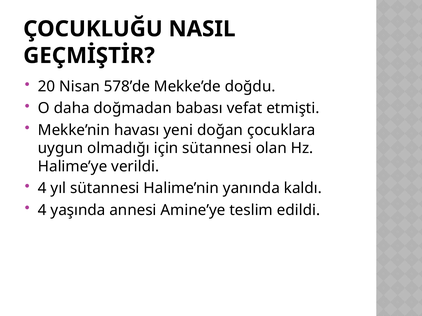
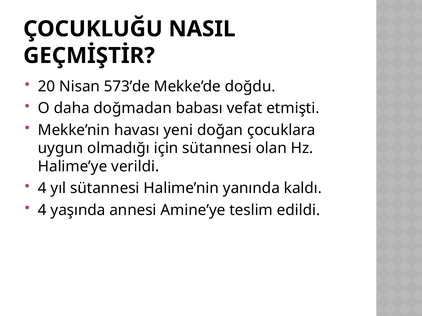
578’de: 578’de -> 573’de
